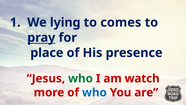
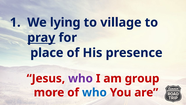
comes: comes -> village
who at (80, 78) colour: green -> purple
watch: watch -> group
